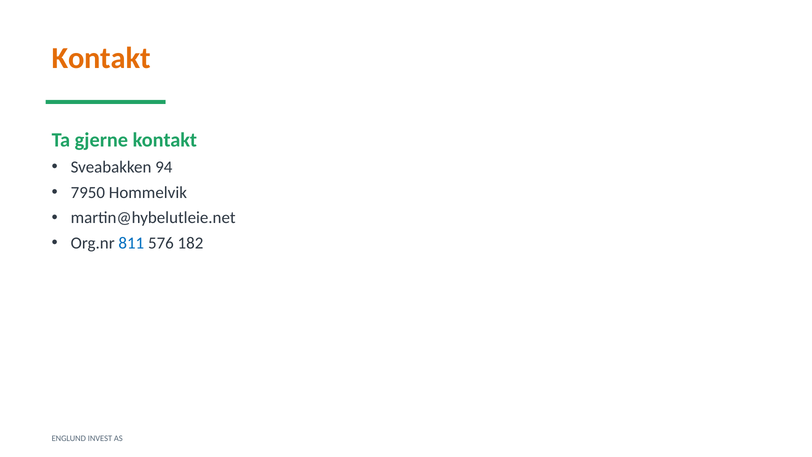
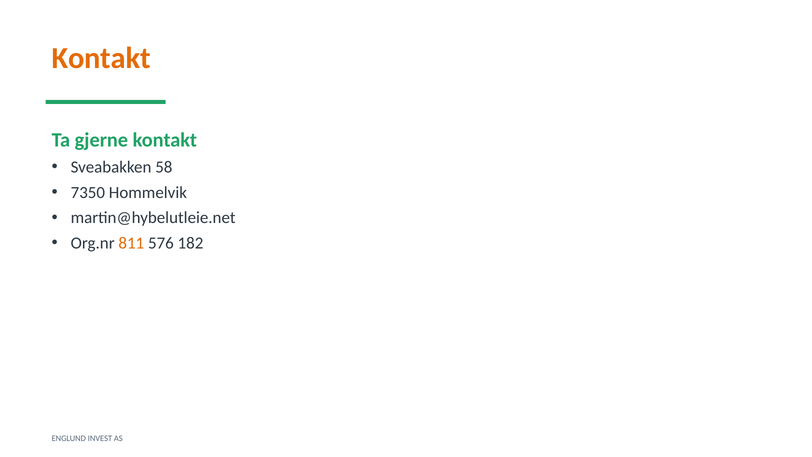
94: 94 -> 58
7950: 7950 -> 7350
811 colour: blue -> orange
